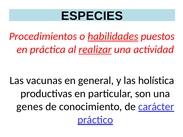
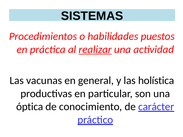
ESPECIES: ESPECIES -> SISTEMAS
habilidades underline: present -> none
genes: genes -> óptica
